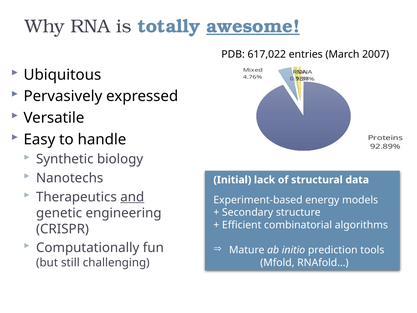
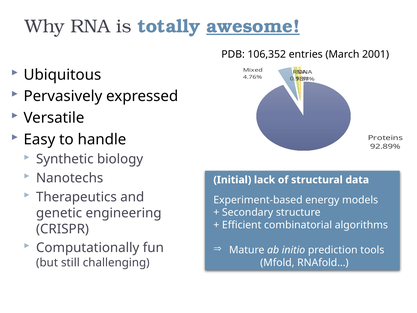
617,022: 617,022 -> 106,352
2007: 2007 -> 2001
and underline: present -> none
